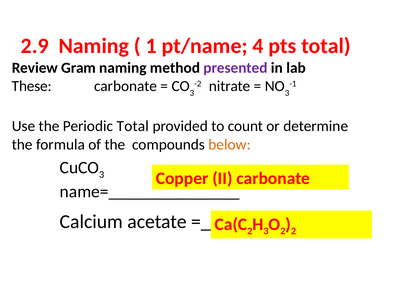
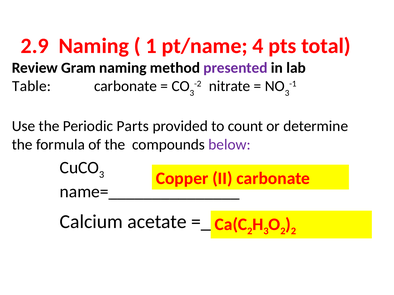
These: These -> Table
Periodic Total: Total -> Parts
below colour: orange -> purple
